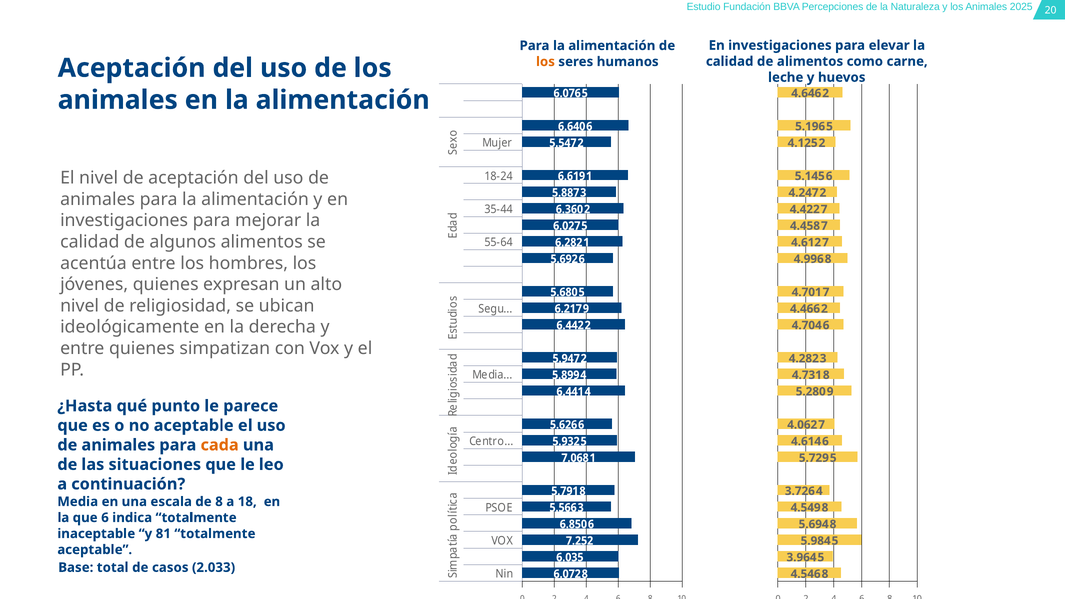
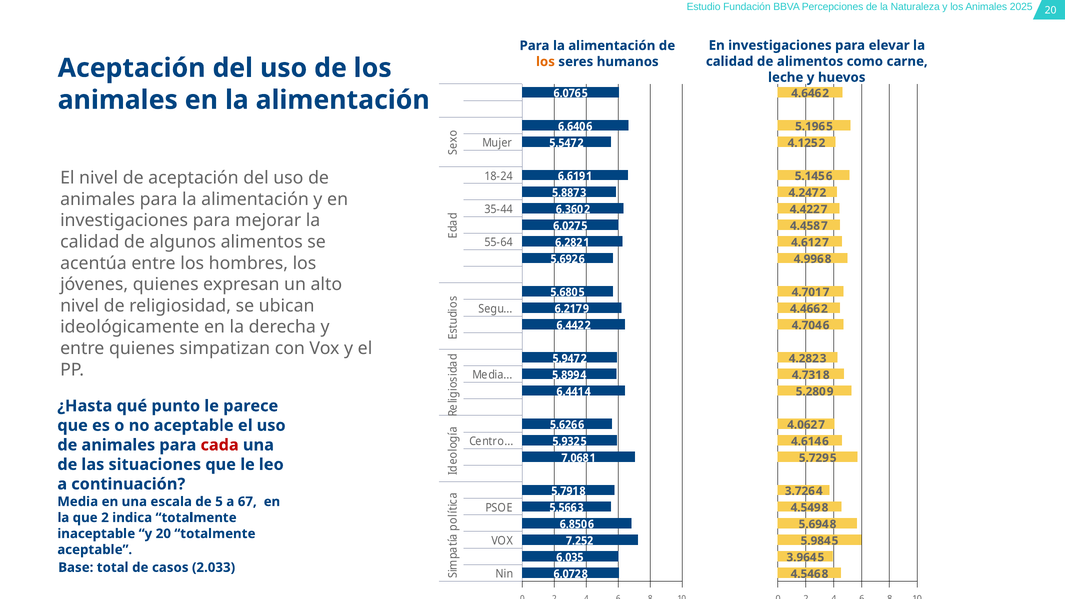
cada colour: orange -> red
de 8: 8 -> 5
18: 18 -> 67
que 6: 6 -> 2
y 81: 81 -> 20
